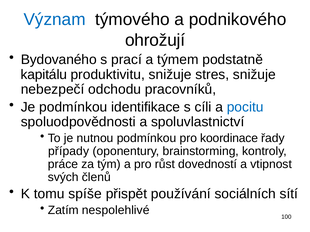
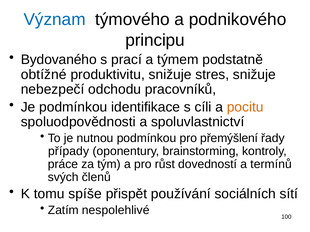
ohrožují: ohrožují -> principu
kapitálu: kapitálu -> obtížné
pocitu colour: blue -> orange
koordinace: koordinace -> přemýšlení
vtipnost: vtipnost -> termínů
